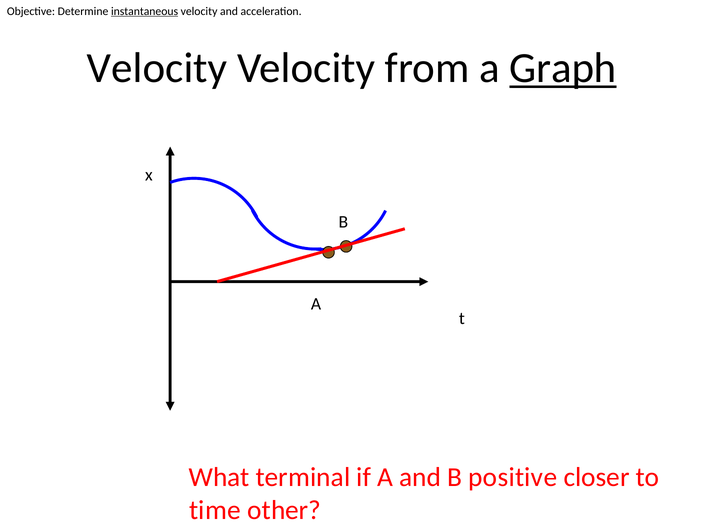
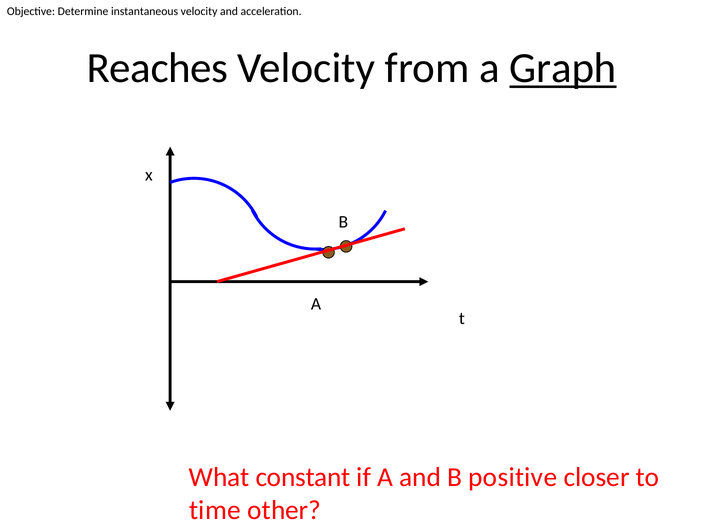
instantaneous underline: present -> none
Velocity at (157, 68): Velocity -> Reaches
terminal: terminal -> constant
